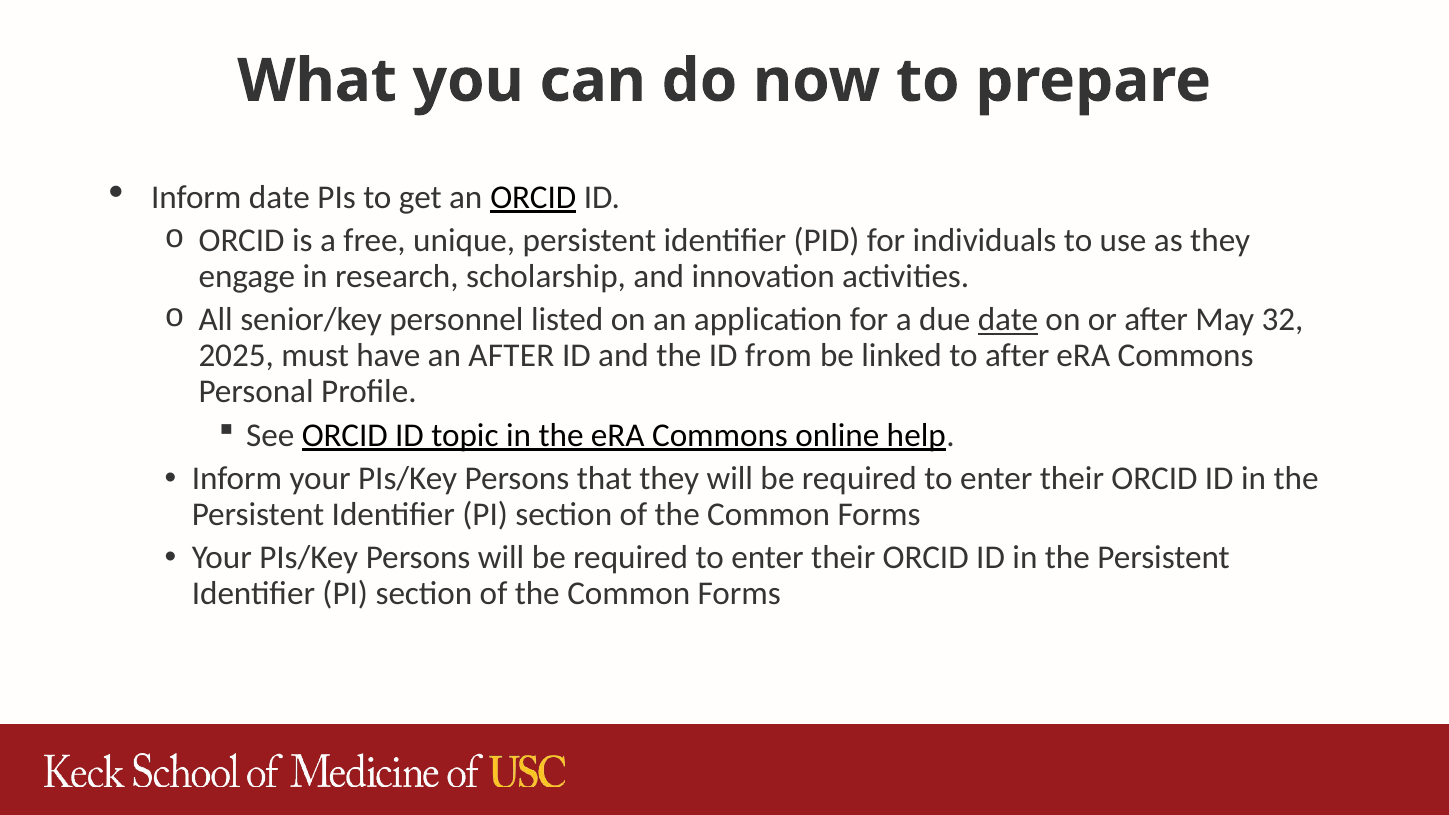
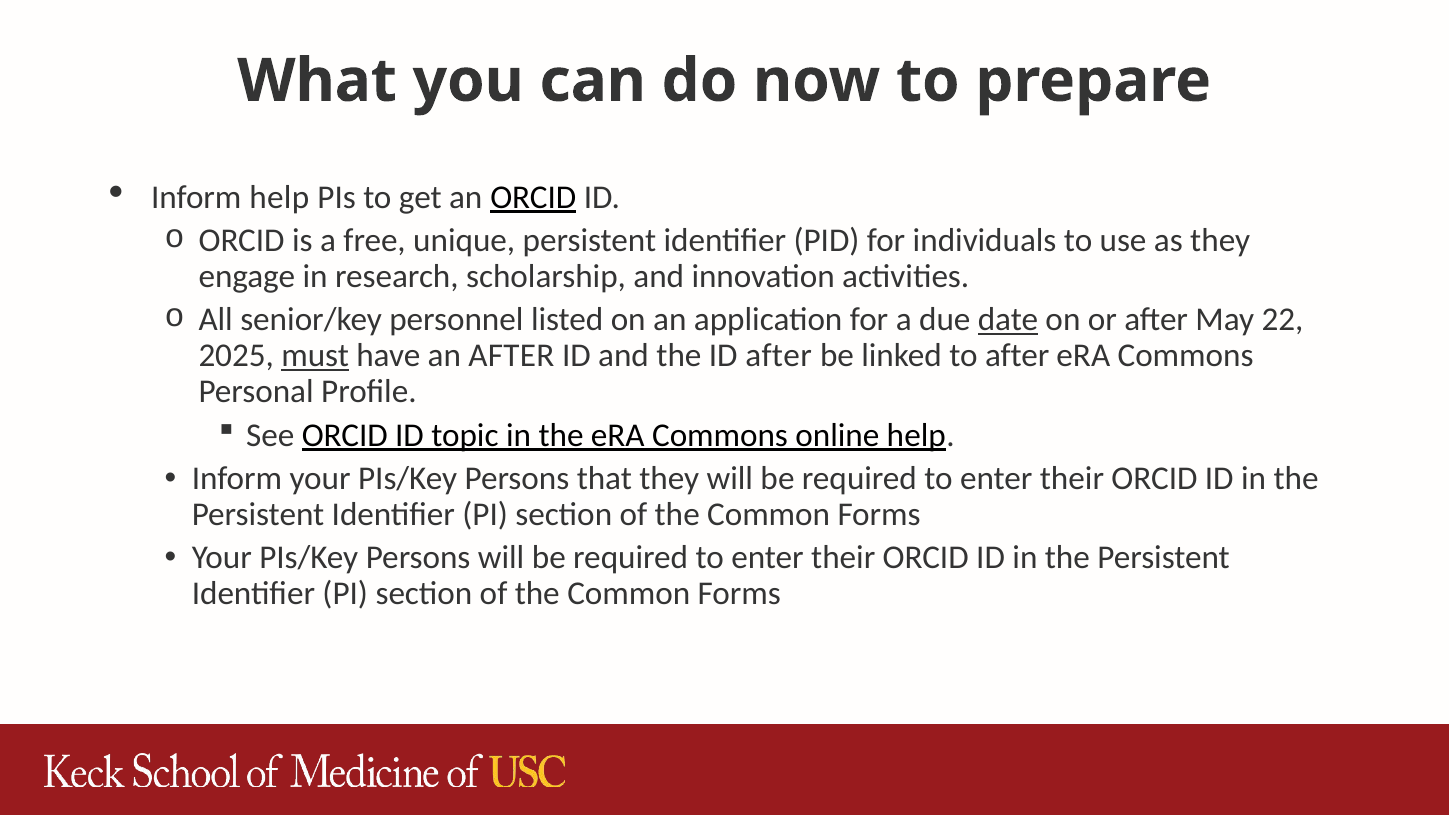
Inform date: date -> help
32: 32 -> 22
must underline: none -> present
ID from: from -> after
